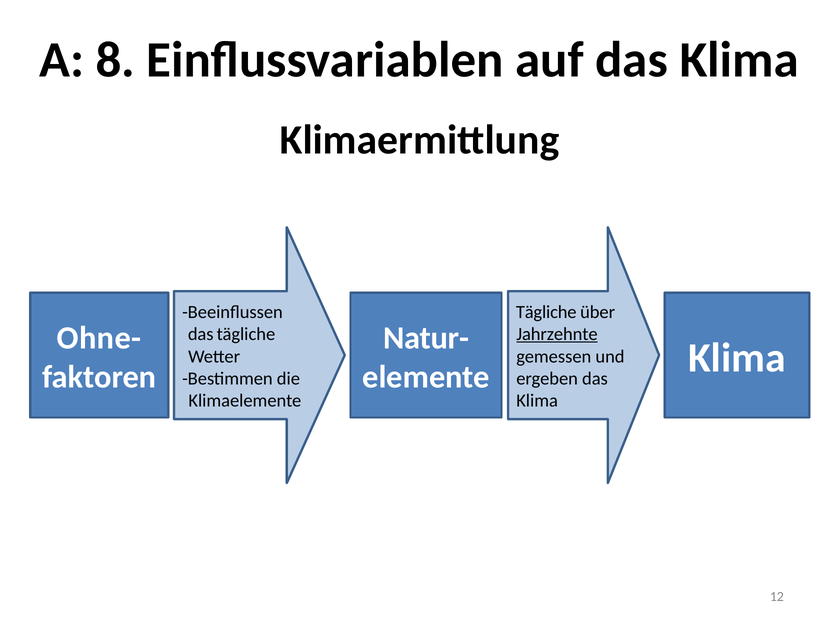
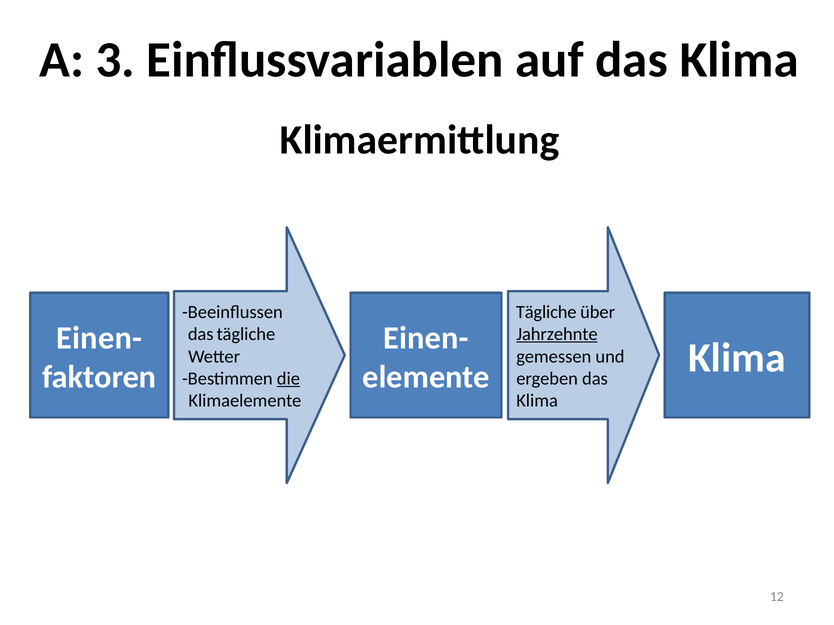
8: 8 -> 3
Ohne- at (99, 338): Ohne- -> Einen-
Natur- at (426, 338): Natur- -> Einen-
die underline: none -> present
